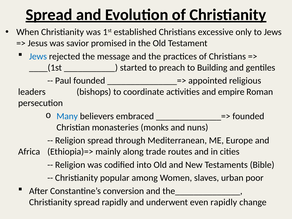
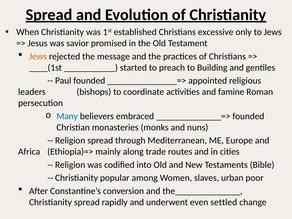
Jews at (38, 56) colour: blue -> orange
empire: empire -> famine
even rapidly: rapidly -> settled
